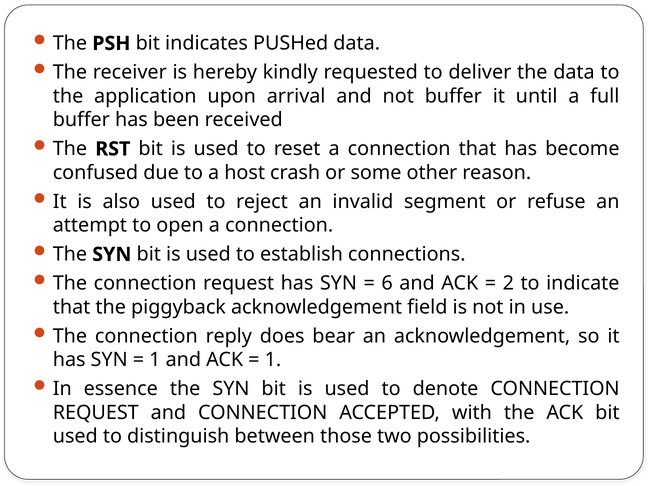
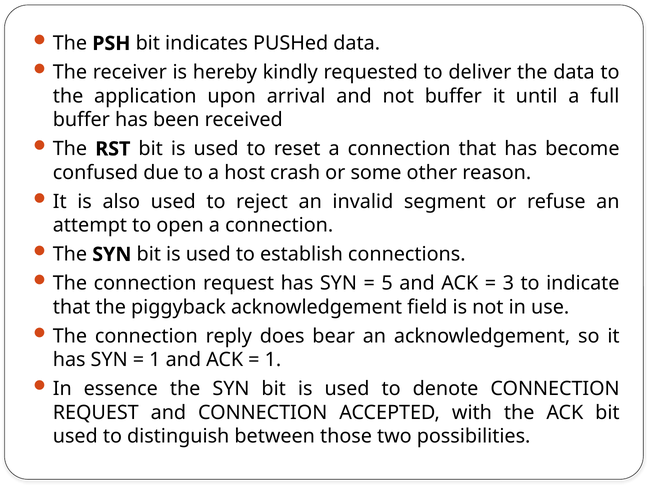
6: 6 -> 5
2: 2 -> 3
